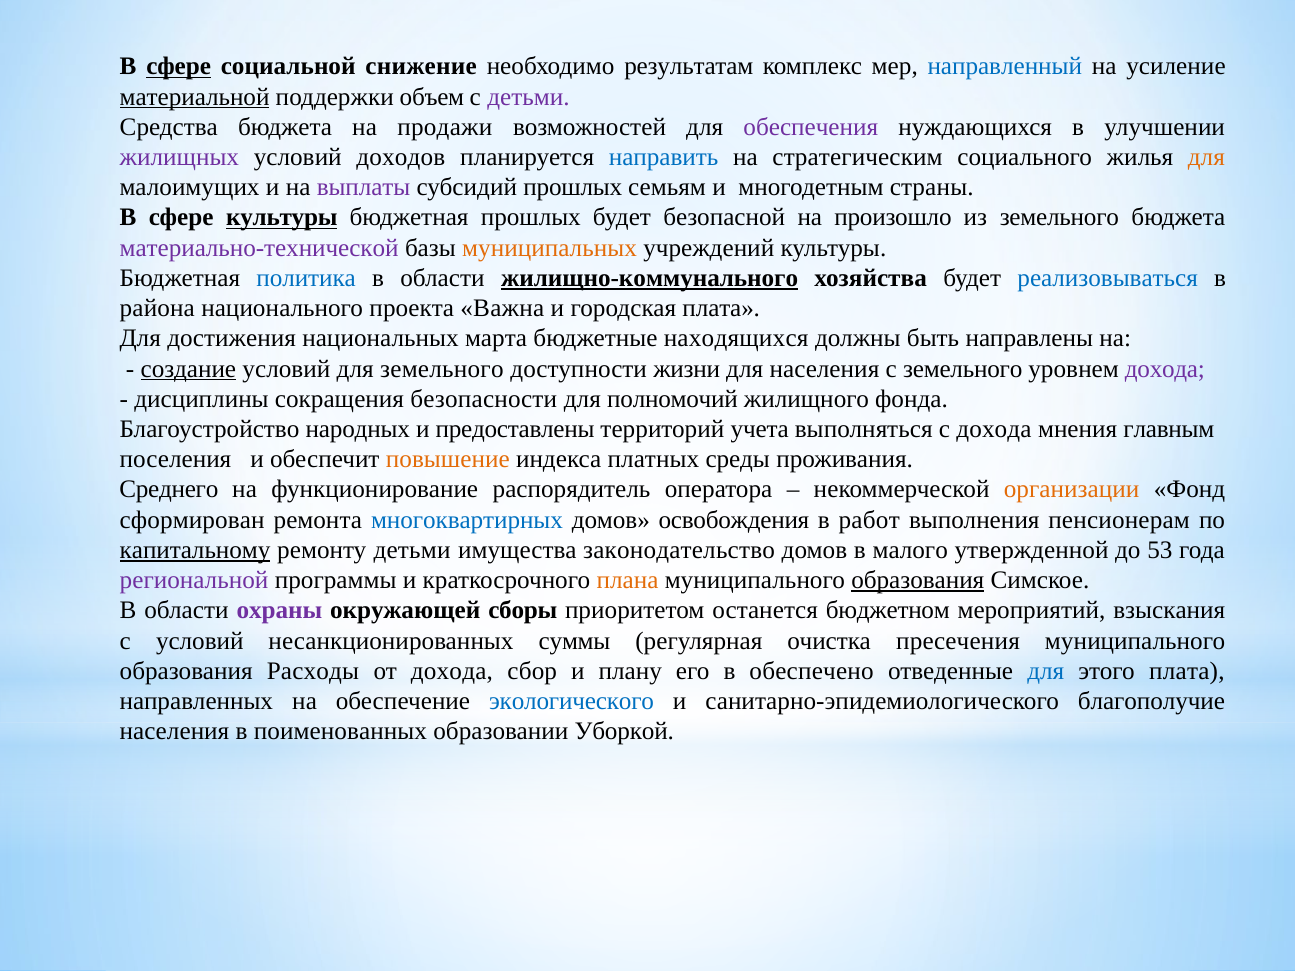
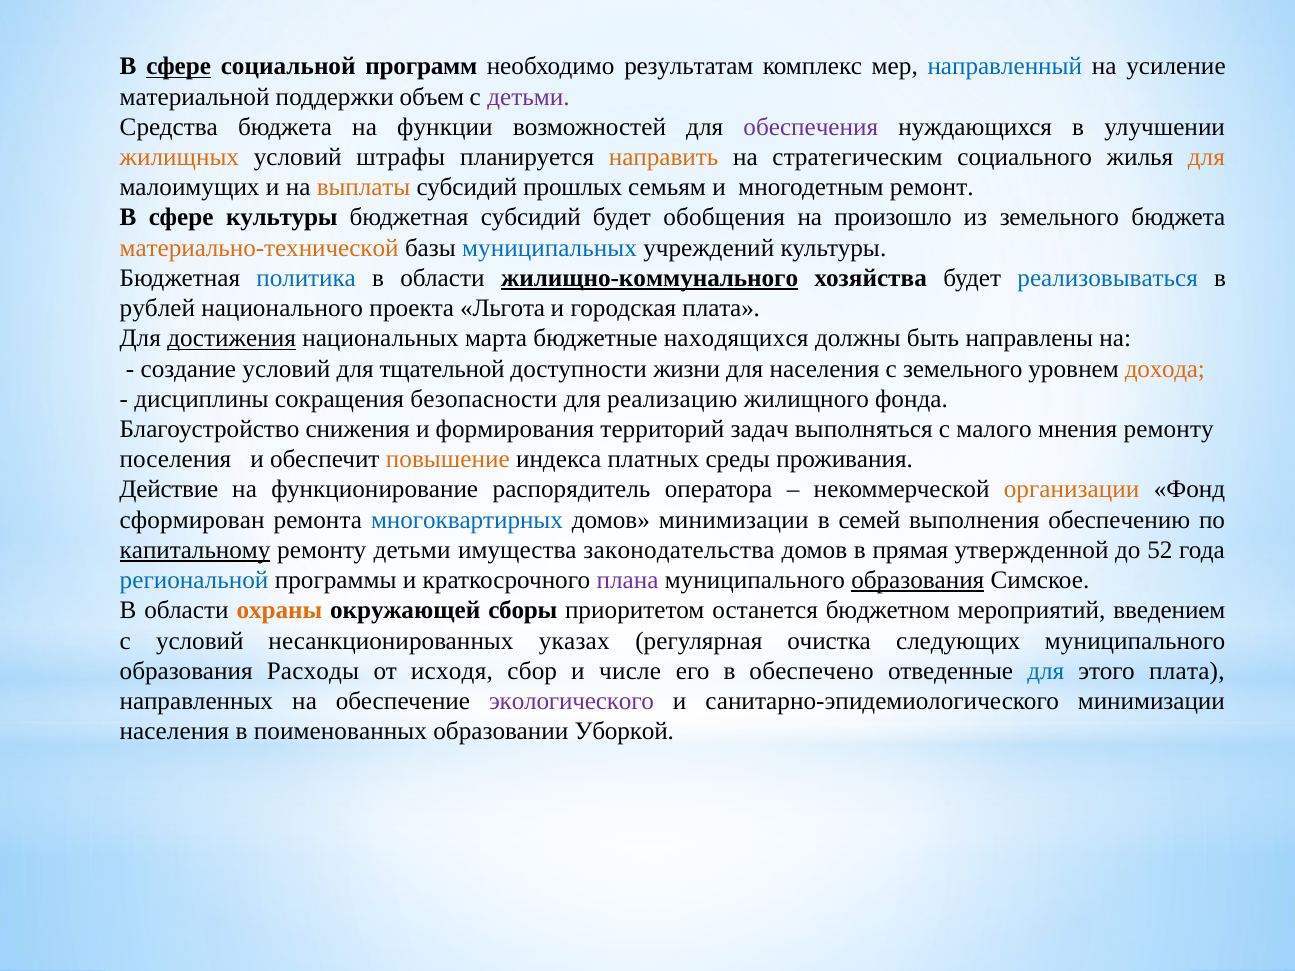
снижение: снижение -> программ
материальной underline: present -> none
продажи: продажи -> функции
жилищных colour: purple -> orange
доходов: доходов -> штрафы
направить colour: blue -> orange
выплаты colour: purple -> orange
страны: страны -> ремонт
культуры at (282, 218) underline: present -> none
бюджетная прошлых: прошлых -> субсидий
безопасной: безопасной -> обобщения
материально-технической colour: purple -> orange
муниципальных colour: orange -> blue
района: района -> рублей
Важна: Важна -> Льгота
достижения underline: none -> present
создание underline: present -> none
для земельного: земельного -> тщательной
дохода at (1165, 369) colour: purple -> orange
полномочий: полномочий -> реализацию
народных: народных -> снижения
предоставлены: предоставлены -> формирования
учета: учета -> задач
с дохода: дохода -> малого
мнения главным: главным -> ремонту
Среднего: Среднего -> Действие
домов освобождения: освобождения -> минимизации
работ: работ -> семей
пенсионерам: пенсионерам -> обеспечению
законодательство: законодательство -> законодательства
малого: малого -> прямая
53: 53 -> 52
региональной colour: purple -> blue
плана colour: orange -> purple
охраны colour: purple -> orange
взыскания: взыскания -> введением
суммы: суммы -> указах
пресечения: пресечения -> следующих
от дохода: дохода -> исходя
плану: плану -> числе
экологического colour: blue -> purple
санитарно-эпидемиологического благополучие: благополучие -> минимизации
